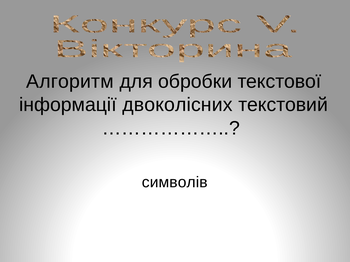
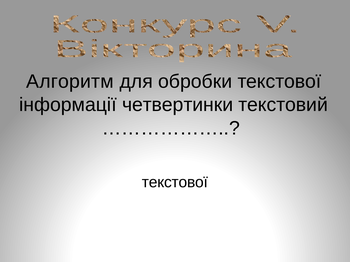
двоколісних: двоколісних -> четвертинки
символів at (175, 182): символів -> текстової
